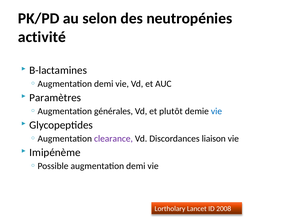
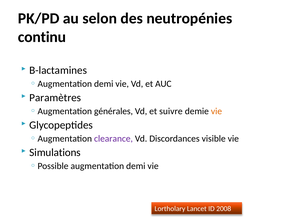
activité: activité -> continu
plutôt: plutôt -> suivre
vie at (216, 111) colour: blue -> orange
liaison: liaison -> visible
Imipénème: Imipénème -> Simulations
